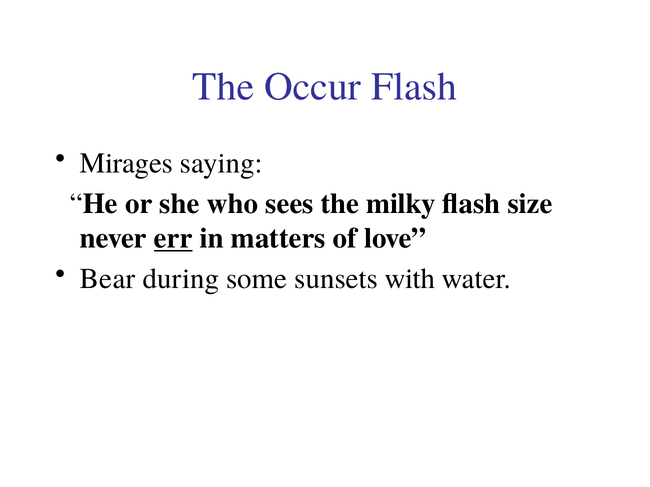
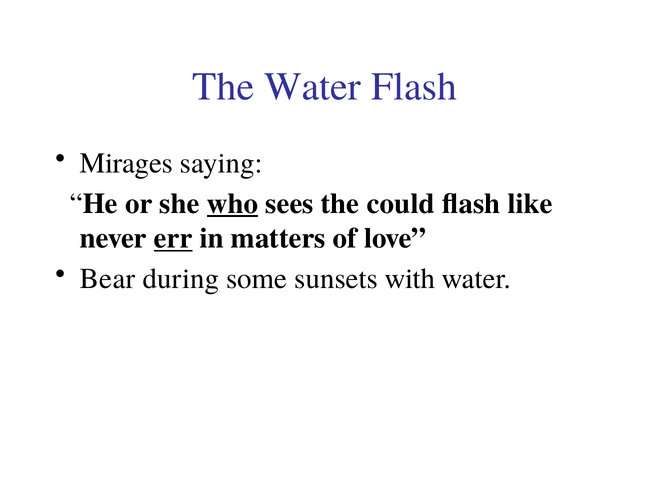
The Occur: Occur -> Water
who underline: none -> present
milky: milky -> could
size: size -> like
